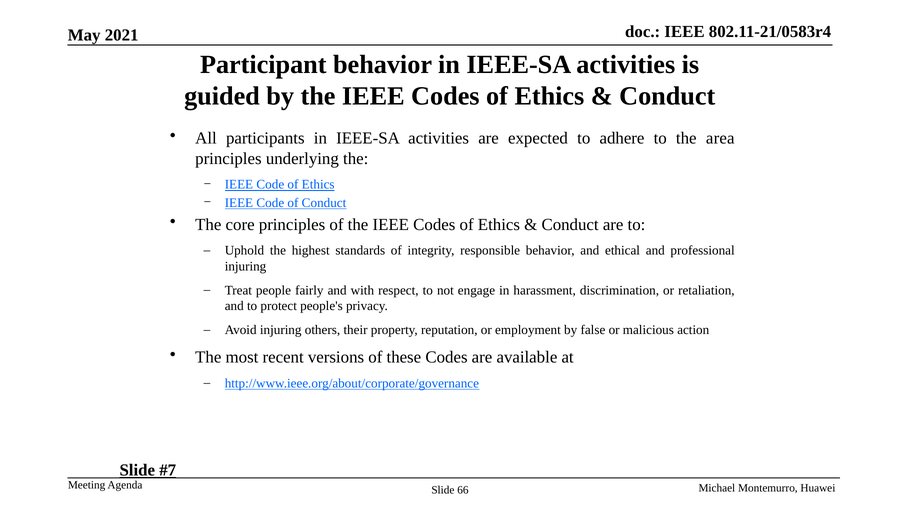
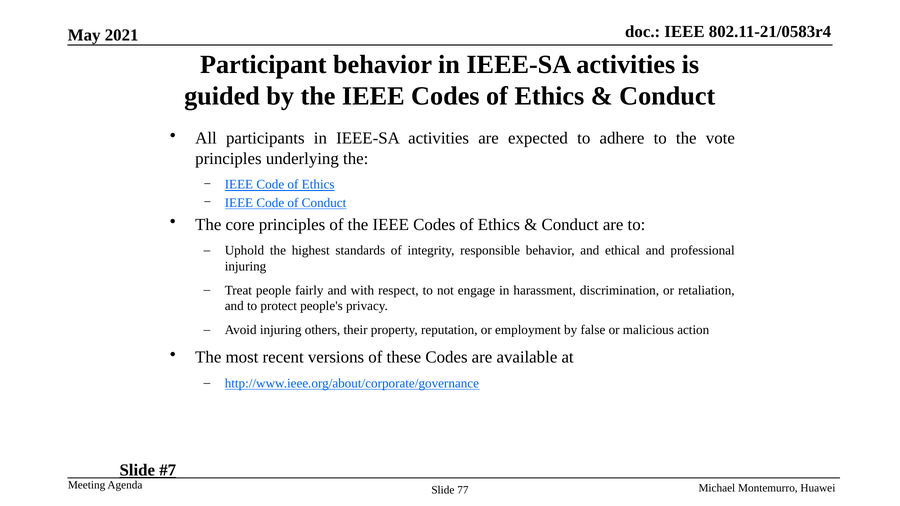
area: area -> vote
66: 66 -> 77
